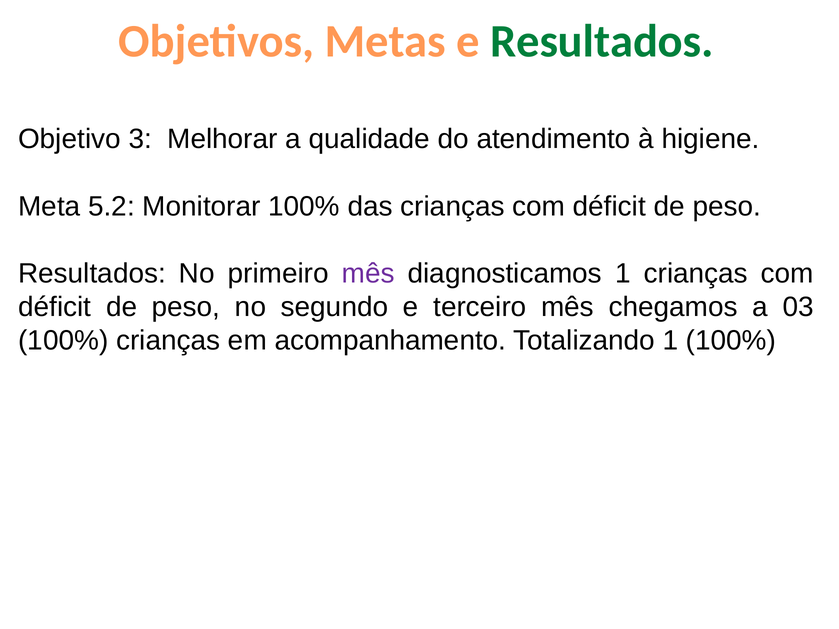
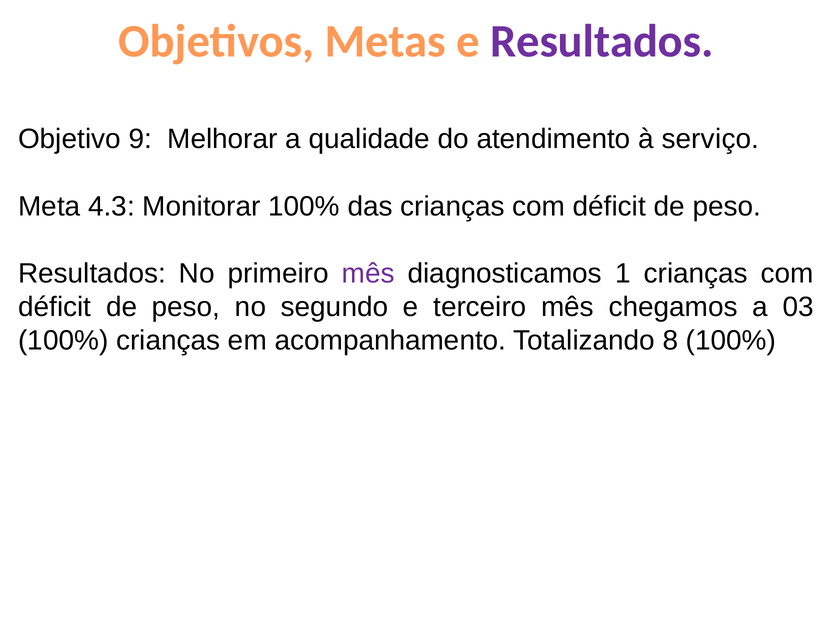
Resultados at (602, 42) colour: green -> purple
3: 3 -> 9
higiene: higiene -> serviço
5.2: 5.2 -> 4.3
Totalizando 1: 1 -> 8
